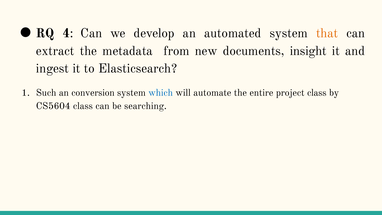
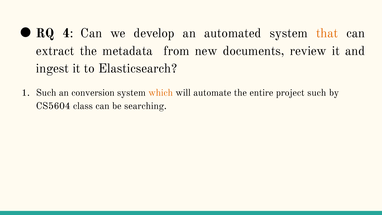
insight: insight -> review
which colour: blue -> orange
project class: class -> such
